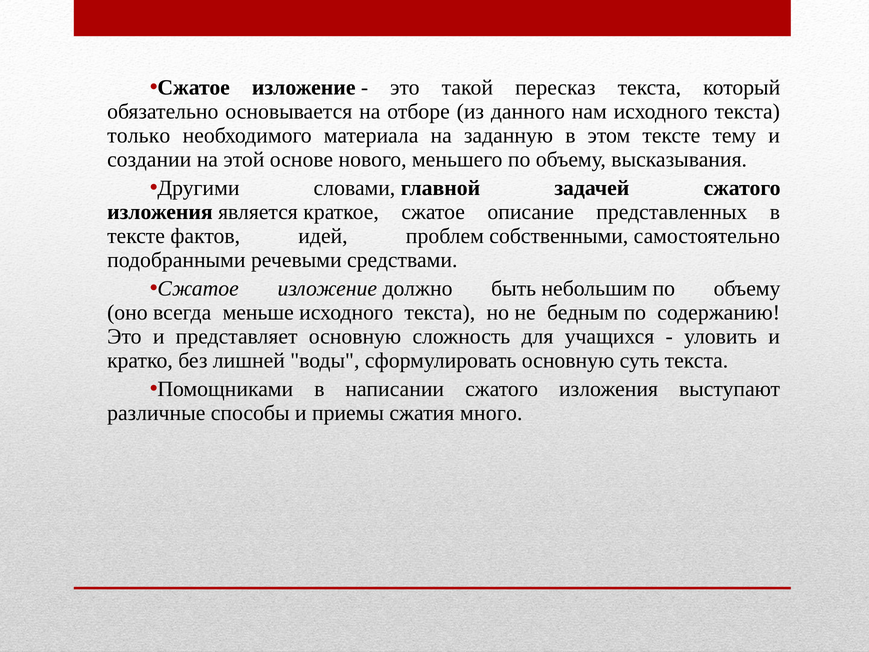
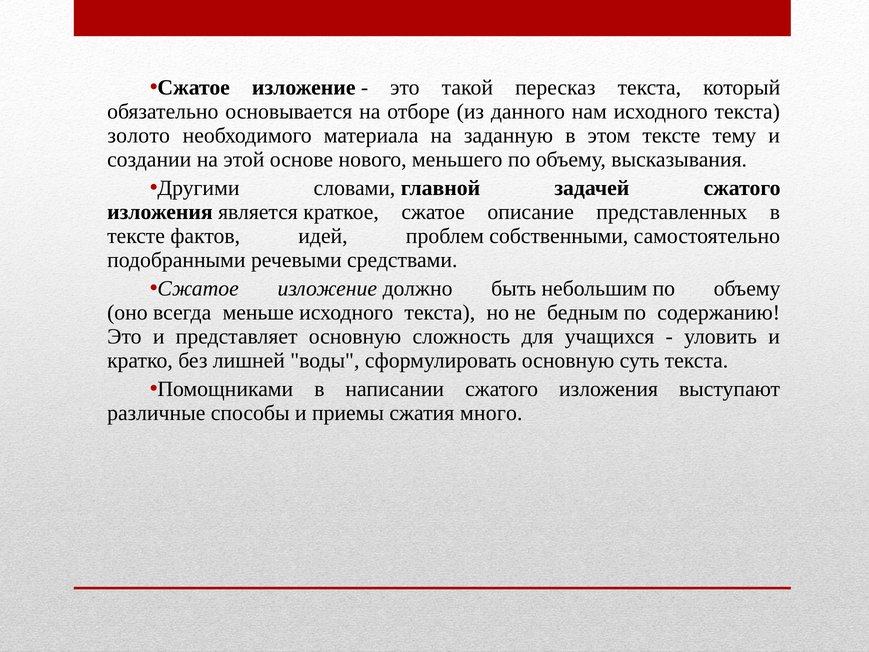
только: только -> золото
